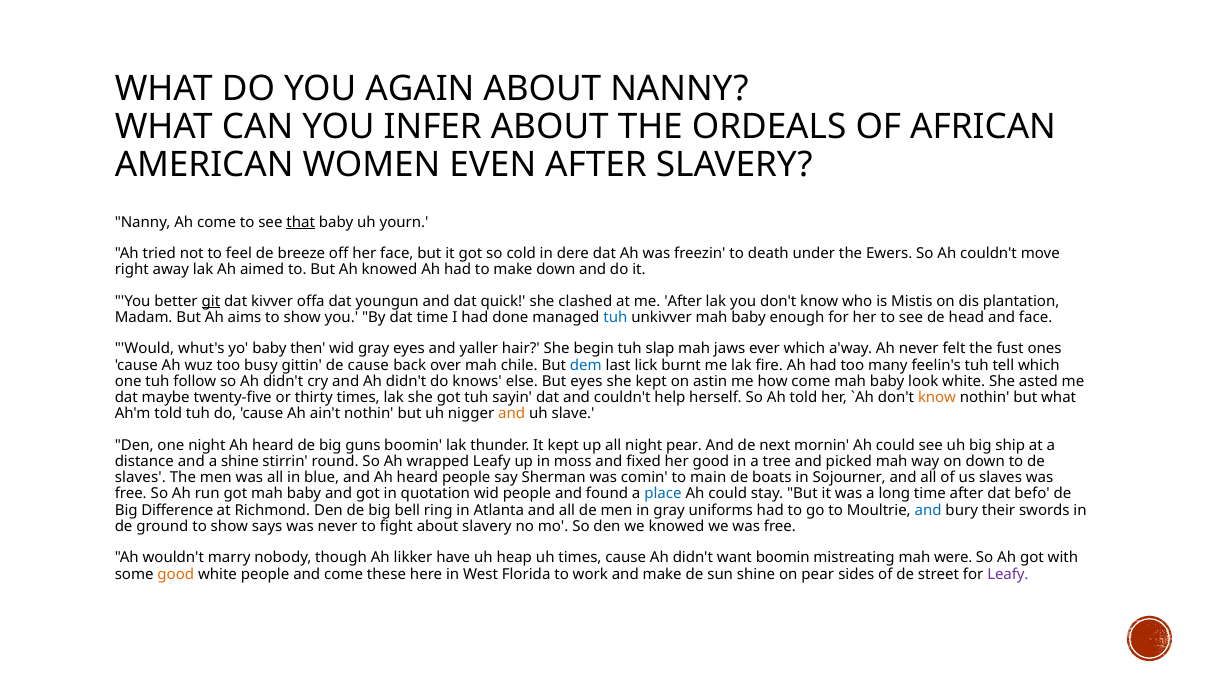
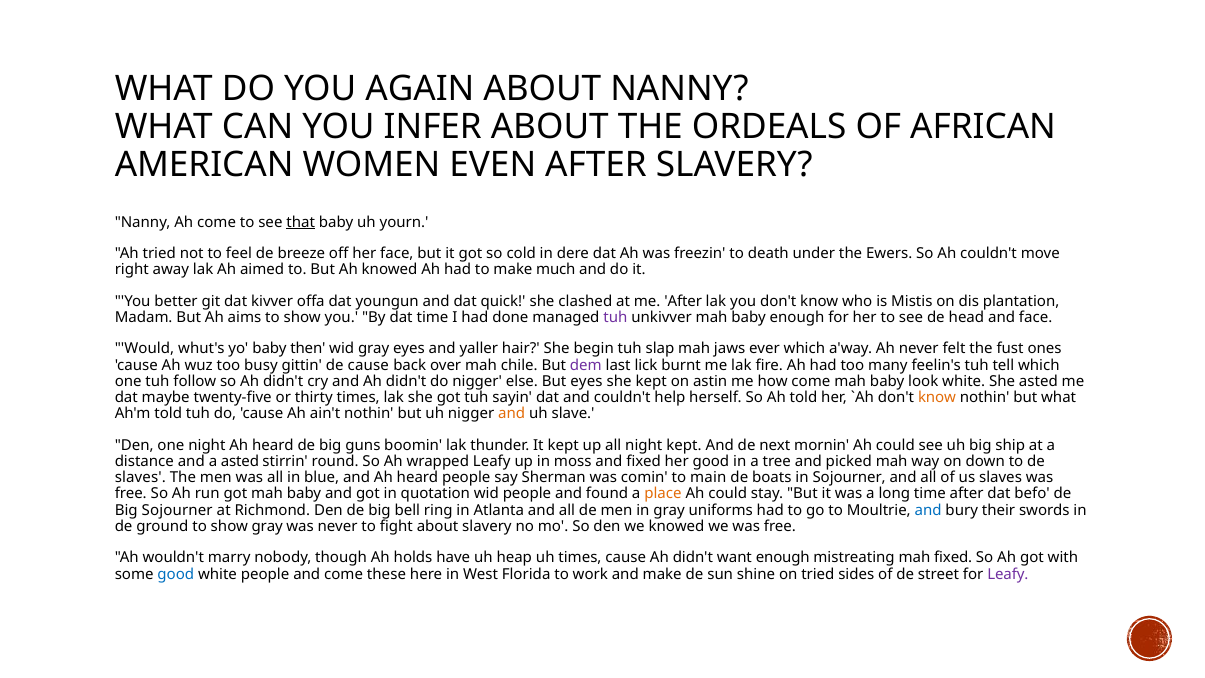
make down: down -> much
git underline: present -> none
tuh at (615, 317) colour: blue -> purple
dem colour: blue -> purple
do knows: knows -> nigger
night pear: pear -> kept
a shine: shine -> asted
place colour: blue -> orange
Big Difference: Difference -> Sojourner
show says: says -> gray
likker: likker -> holds
want boomin: boomin -> enough
mah were: were -> fixed
good at (176, 574) colour: orange -> blue
on pear: pear -> tried
